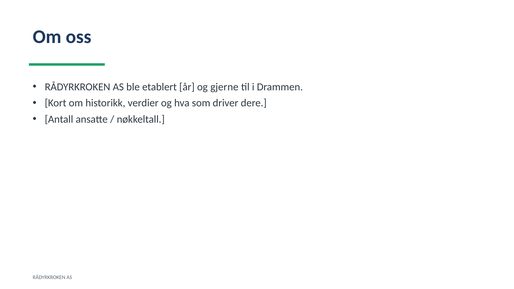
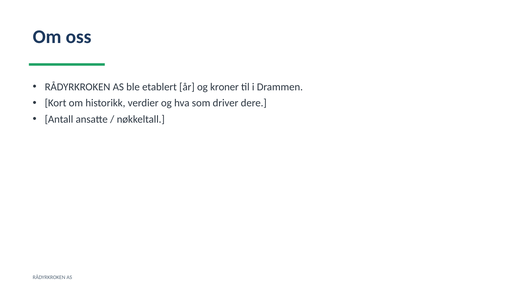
gjerne: gjerne -> kroner
